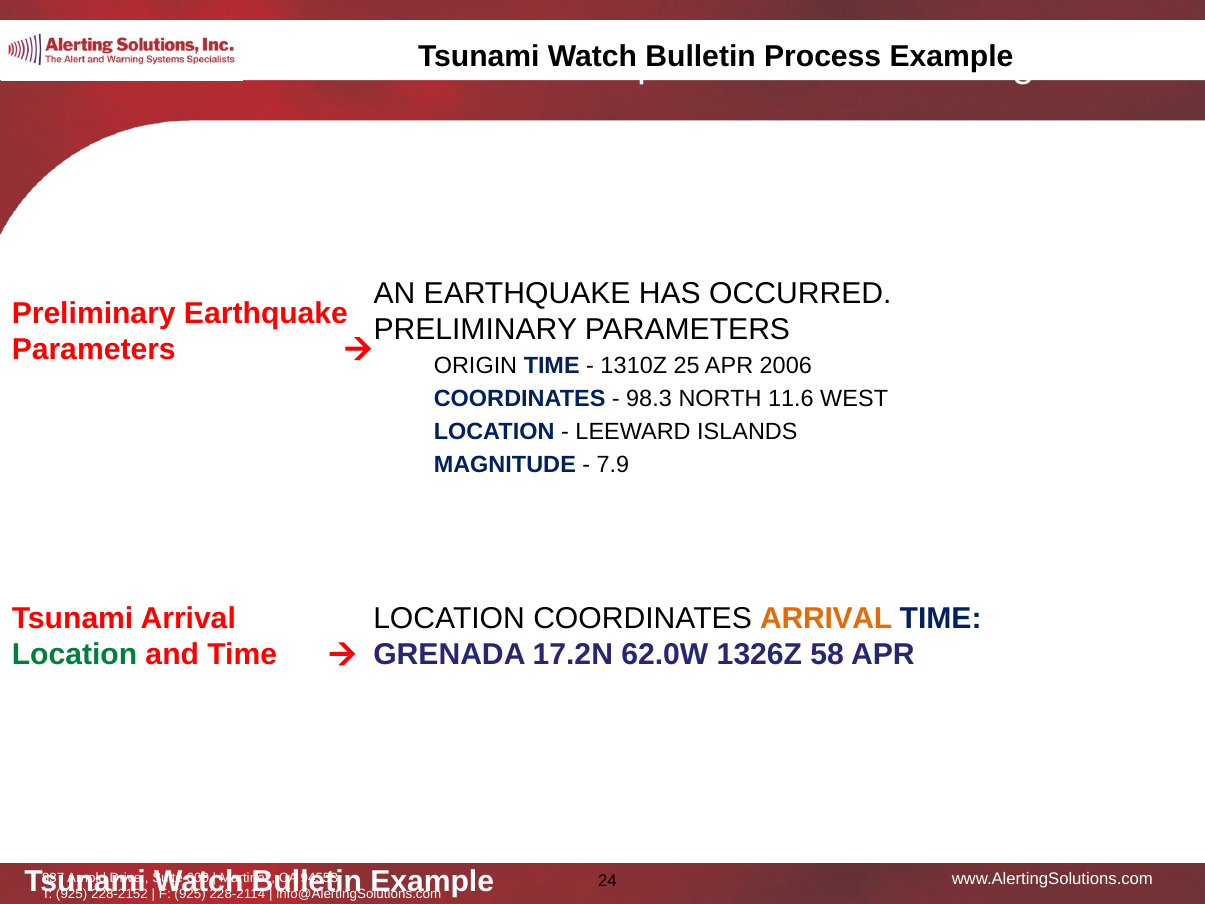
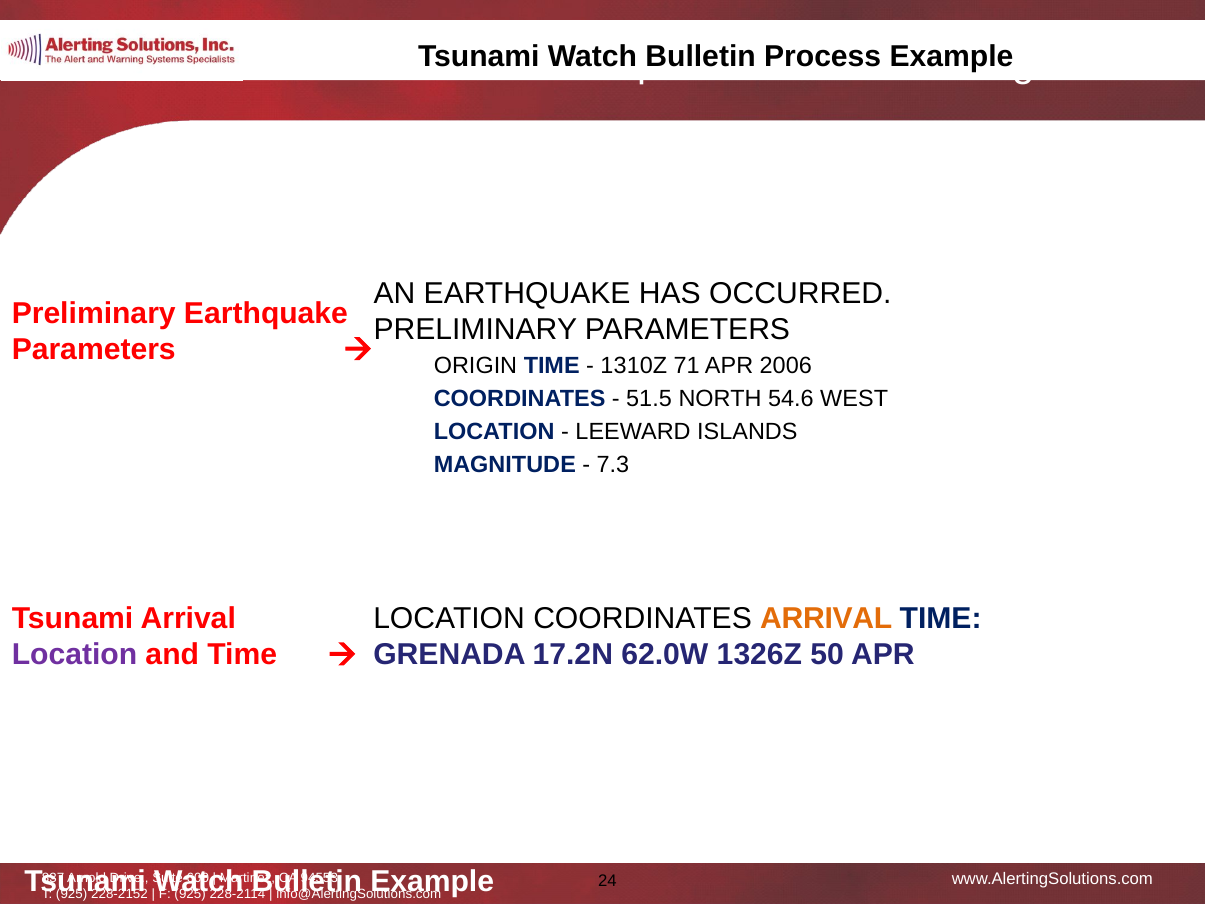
25: 25 -> 71
98.3: 98.3 -> 51.5
11.6: 11.6 -> 54.6
7.9: 7.9 -> 7.3
Location at (75, 655) colour: green -> purple
58: 58 -> 50
